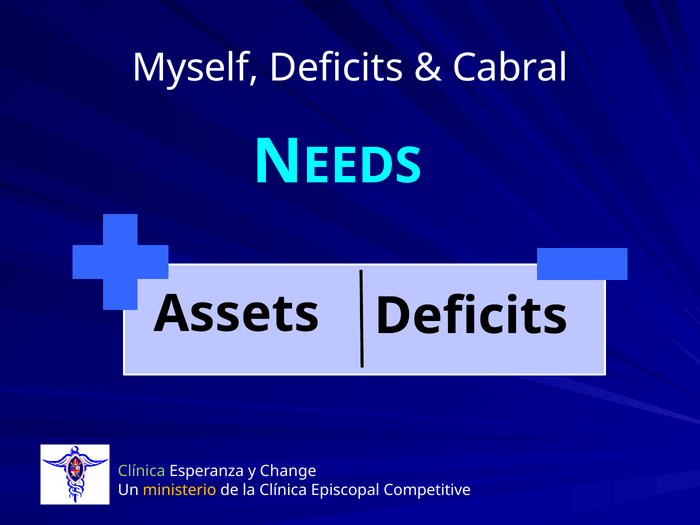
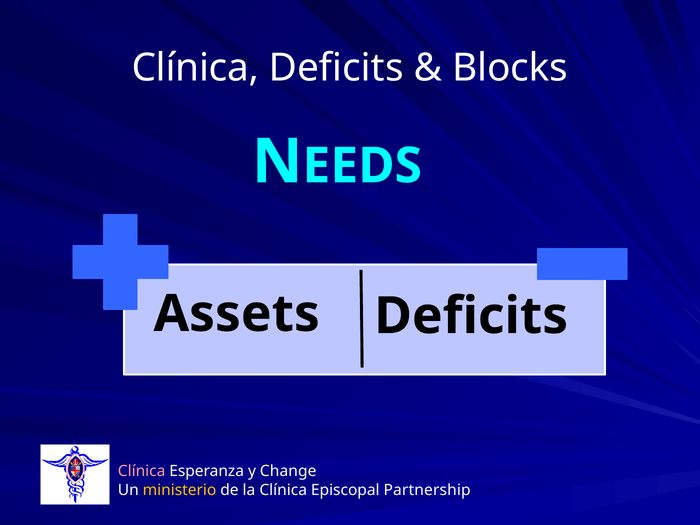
Myself at (195, 68): Myself -> Clínica
Cabral: Cabral -> Blocks
Clínica at (142, 471) colour: light green -> pink
Competitive: Competitive -> Partnership
